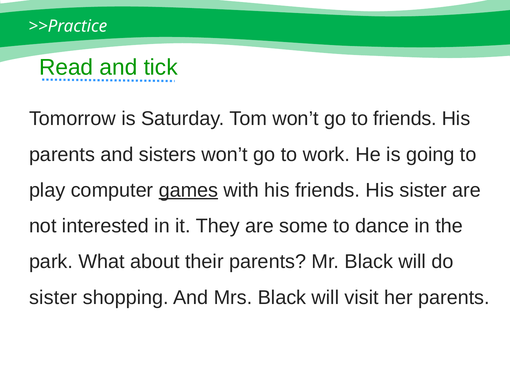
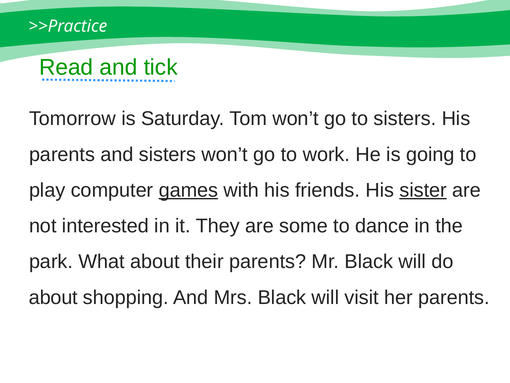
to friends: friends -> sisters
sister at (423, 190) underline: none -> present
sister at (53, 297): sister -> about
